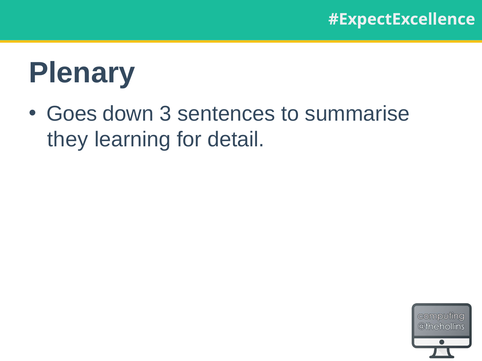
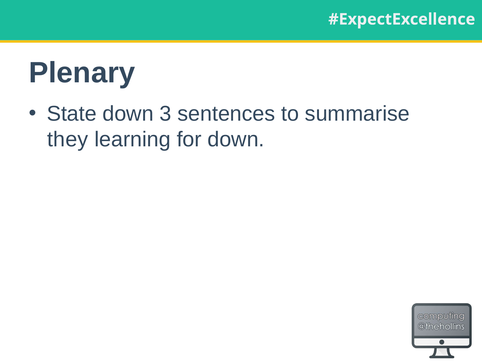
Goes: Goes -> State
for detail: detail -> down
